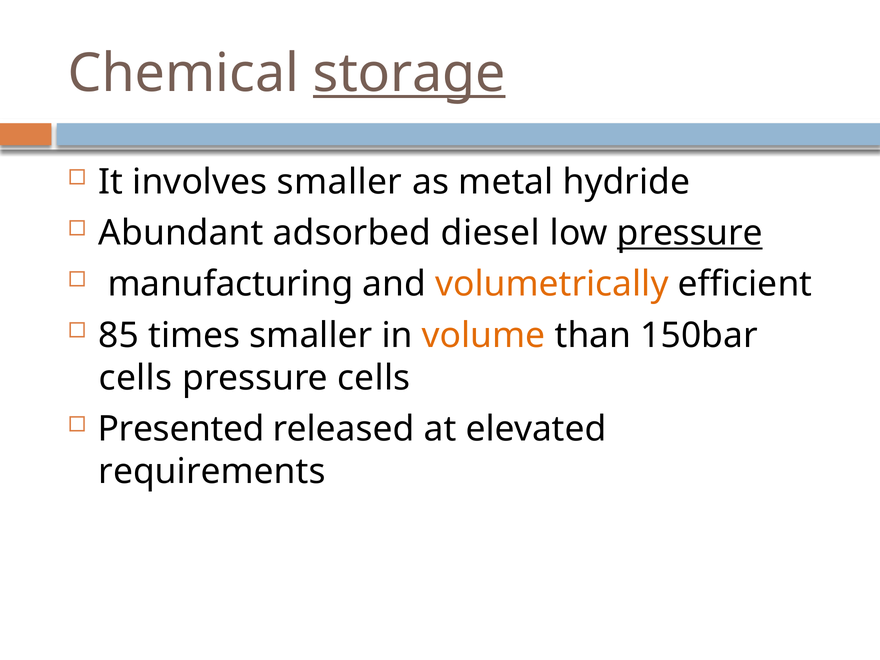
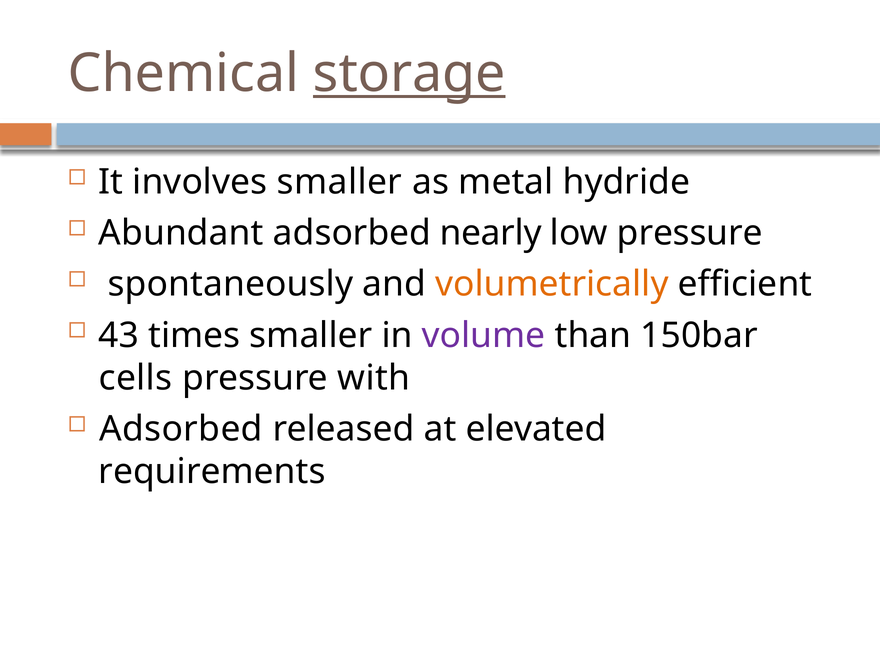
diesel: diesel -> nearly
pressure at (690, 233) underline: present -> none
manufacturing: manufacturing -> spontaneously
85: 85 -> 43
volume colour: orange -> purple
pressure cells: cells -> with
Presented at (181, 429): Presented -> Adsorbed
